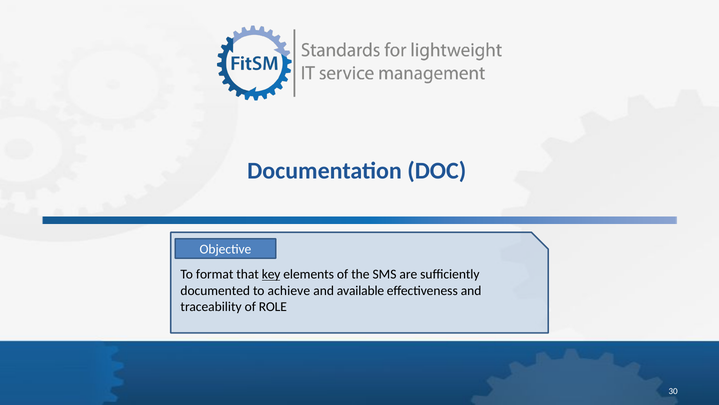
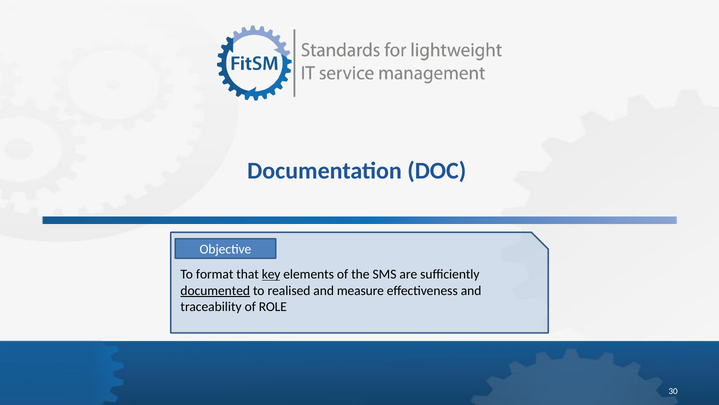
documented underline: none -> present
achieve: achieve -> realised
available: available -> measure
